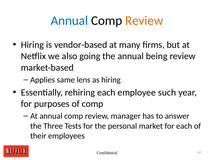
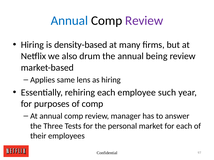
Review at (144, 21) colour: orange -> purple
vendor-based: vendor-based -> density-based
going: going -> drum
